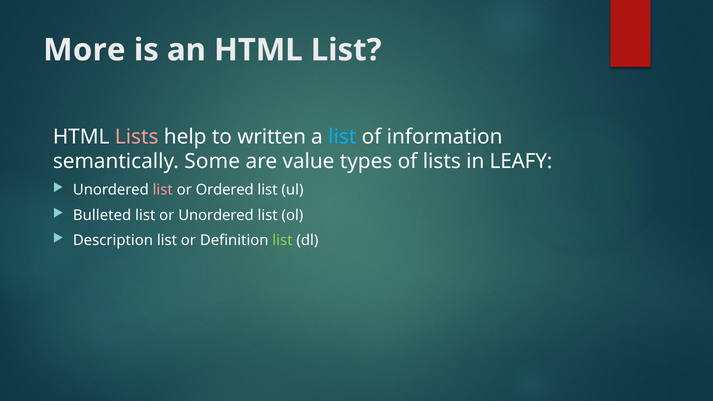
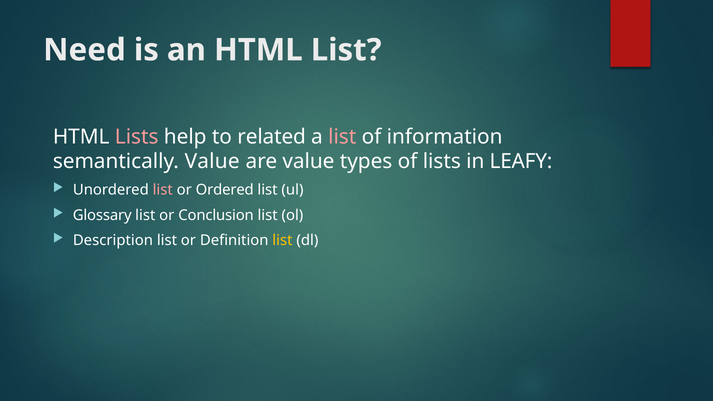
More: More -> Need
written: written -> related
list at (342, 137) colour: light blue -> pink
semantically Some: Some -> Value
Bulleted: Bulleted -> Glossary
or Unordered: Unordered -> Conclusion
list at (282, 241) colour: light green -> yellow
